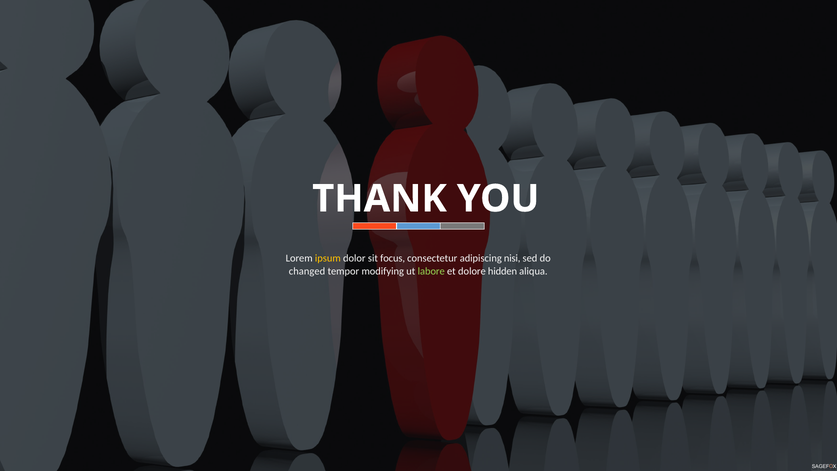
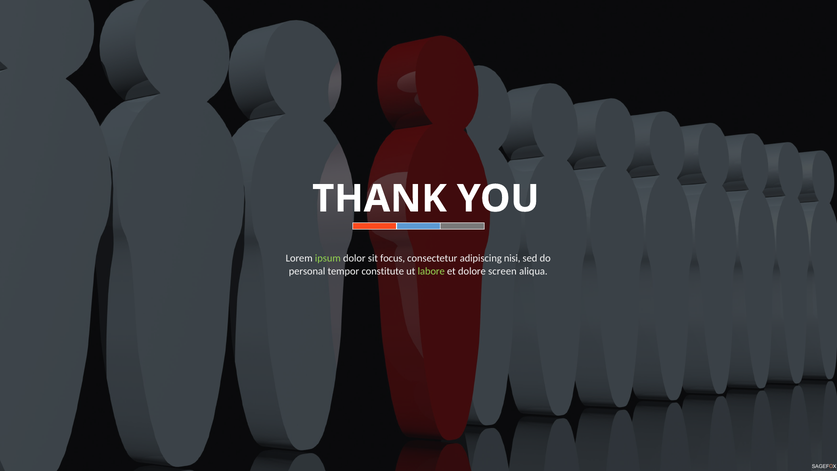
ipsum colour: yellow -> light green
changed: changed -> personal
modifying: modifying -> constitute
hidden: hidden -> screen
